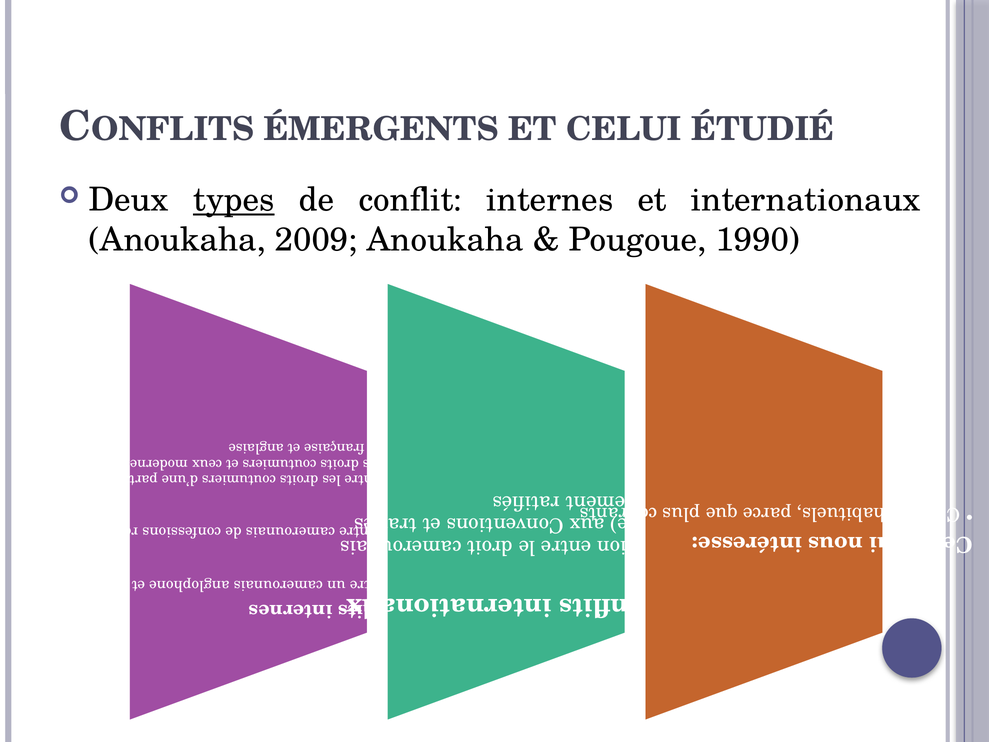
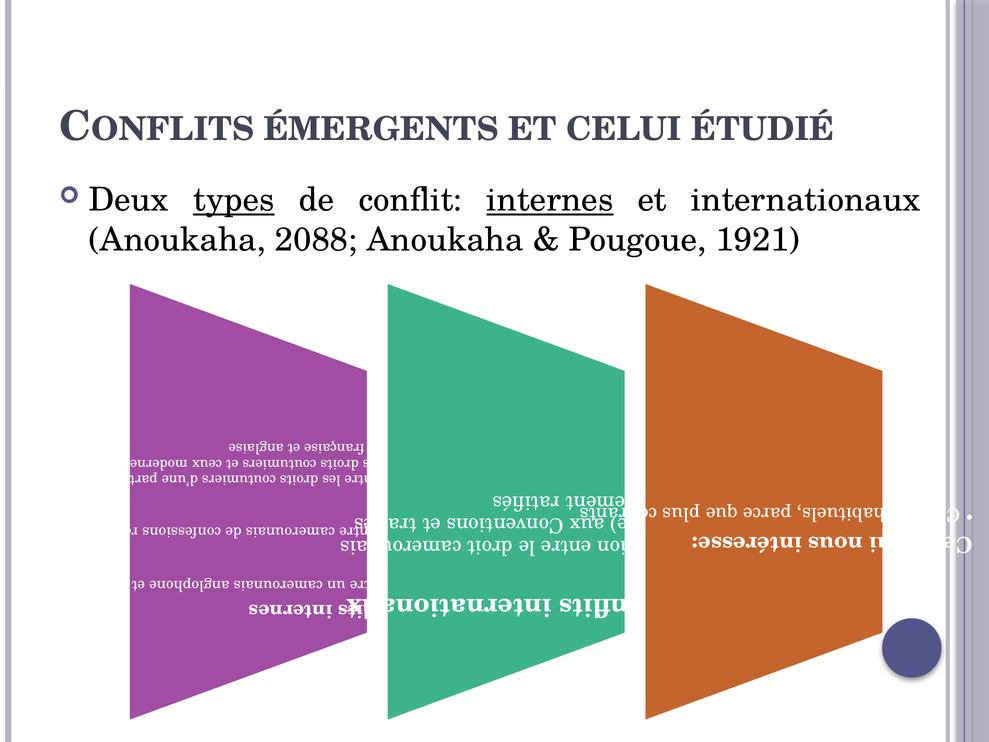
internes underline: none -> present
2009: 2009 -> 2088
1990: 1990 -> 1921
